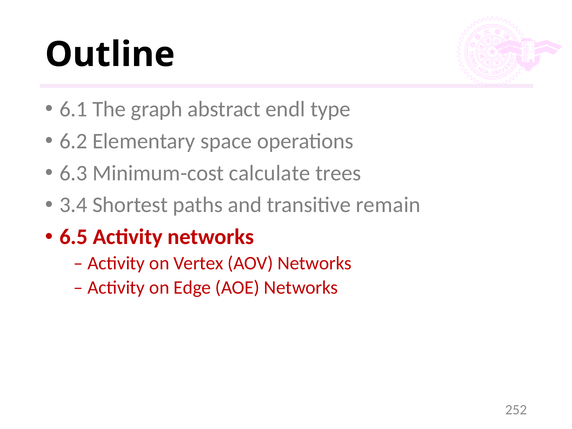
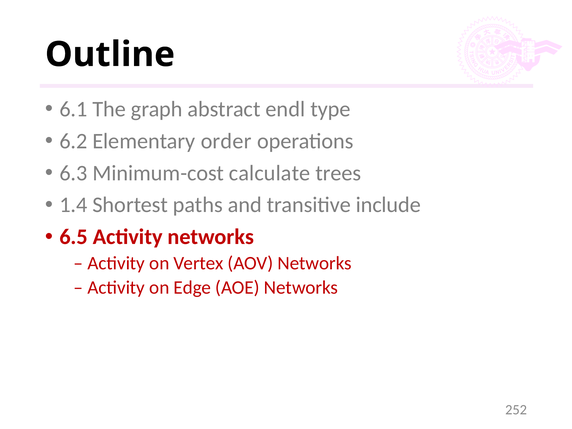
space: space -> order
3.4: 3.4 -> 1.4
remain: remain -> include
